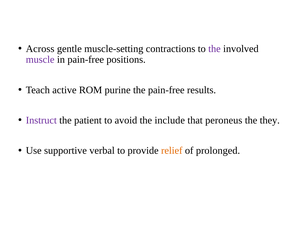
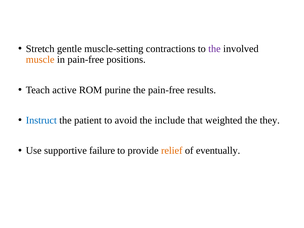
Across: Across -> Stretch
muscle colour: purple -> orange
Instruct colour: purple -> blue
peroneus: peroneus -> weighted
verbal: verbal -> failure
prolonged: prolonged -> eventually
